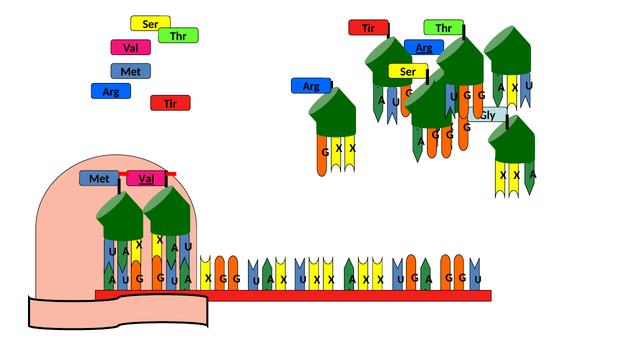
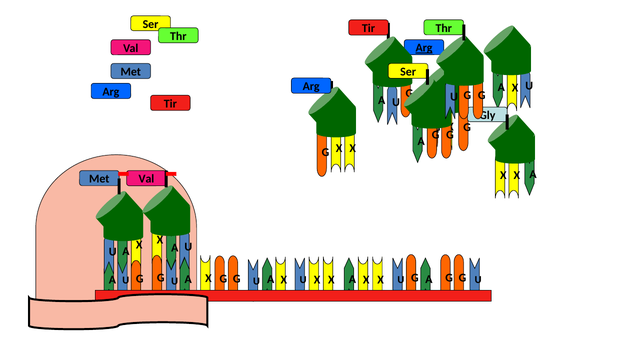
Val at (146, 179) underline: present -> none
